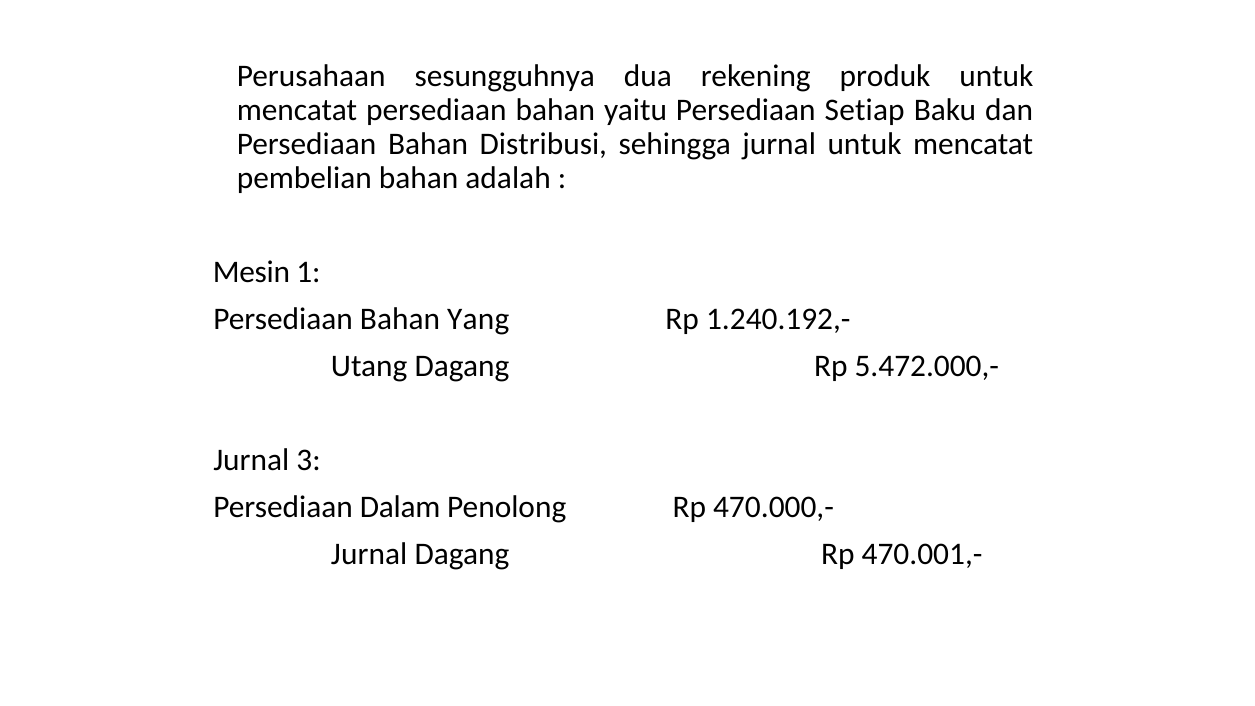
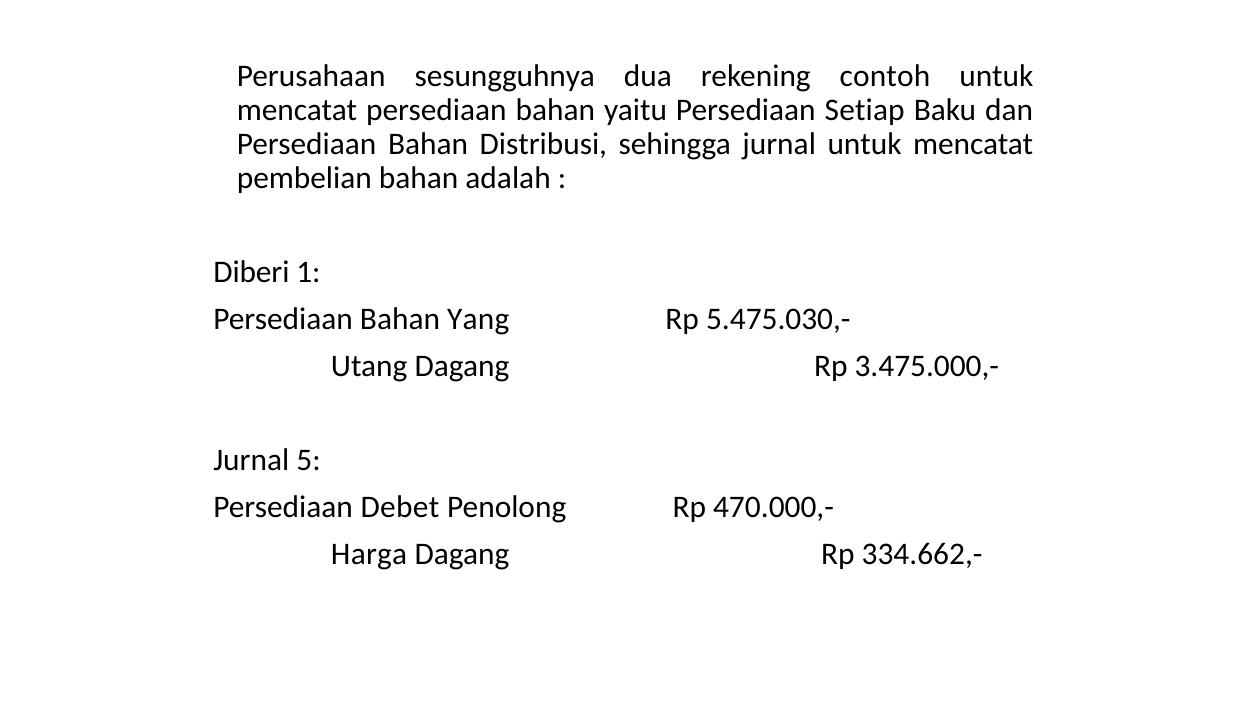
produk: produk -> contoh
Mesin: Mesin -> Diberi
1.240.192,-: 1.240.192,- -> 5.475.030,-
5.472.000,-: 5.472.000,- -> 3.475.000,-
3: 3 -> 5
Dalam: Dalam -> Debet
Jurnal at (369, 554): Jurnal -> Harga
470.001,-: 470.001,- -> 334.662,-
